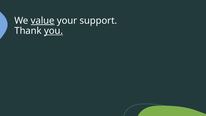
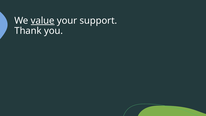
you underline: present -> none
